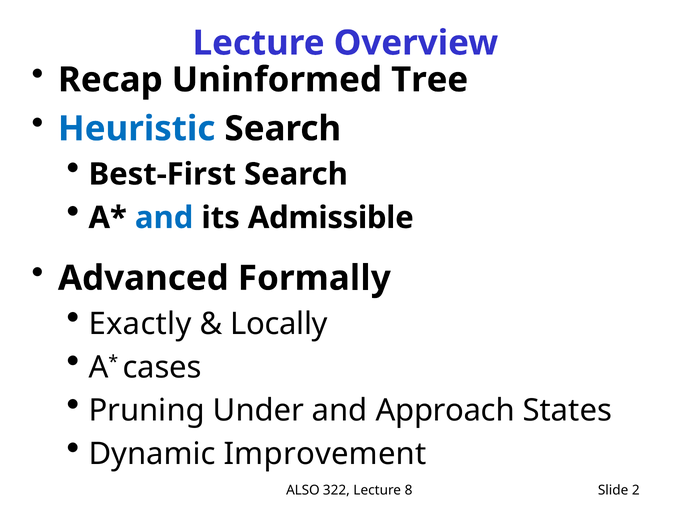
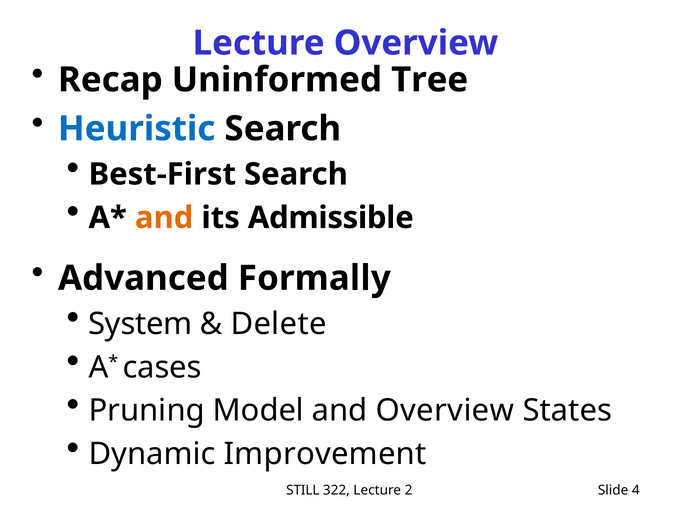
and at (164, 218) colour: blue -> orange
Exactly: Exactly -> System
Locally: Locally -> Delete
Under: Under -> Model
and Approach: Approach -> Overview
ALSO: ALSO -> STILL
8: 8 -> 2
2: 2 -> 4
